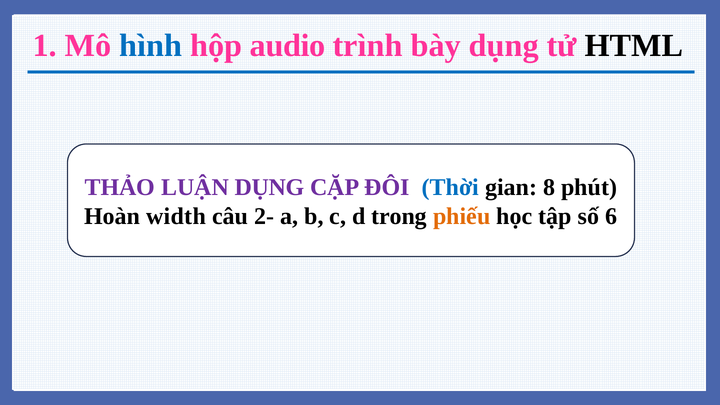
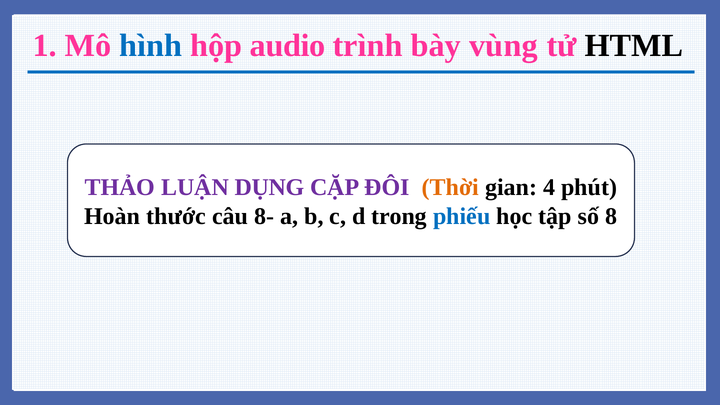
bày dụng: dụng -> vùng
Thời colour: blue -> orange
8: 8 -> 4
width: width -> thước
2-: 2- -> 8-
phiếu colour: orange -> blue
6: 6 -> 8
